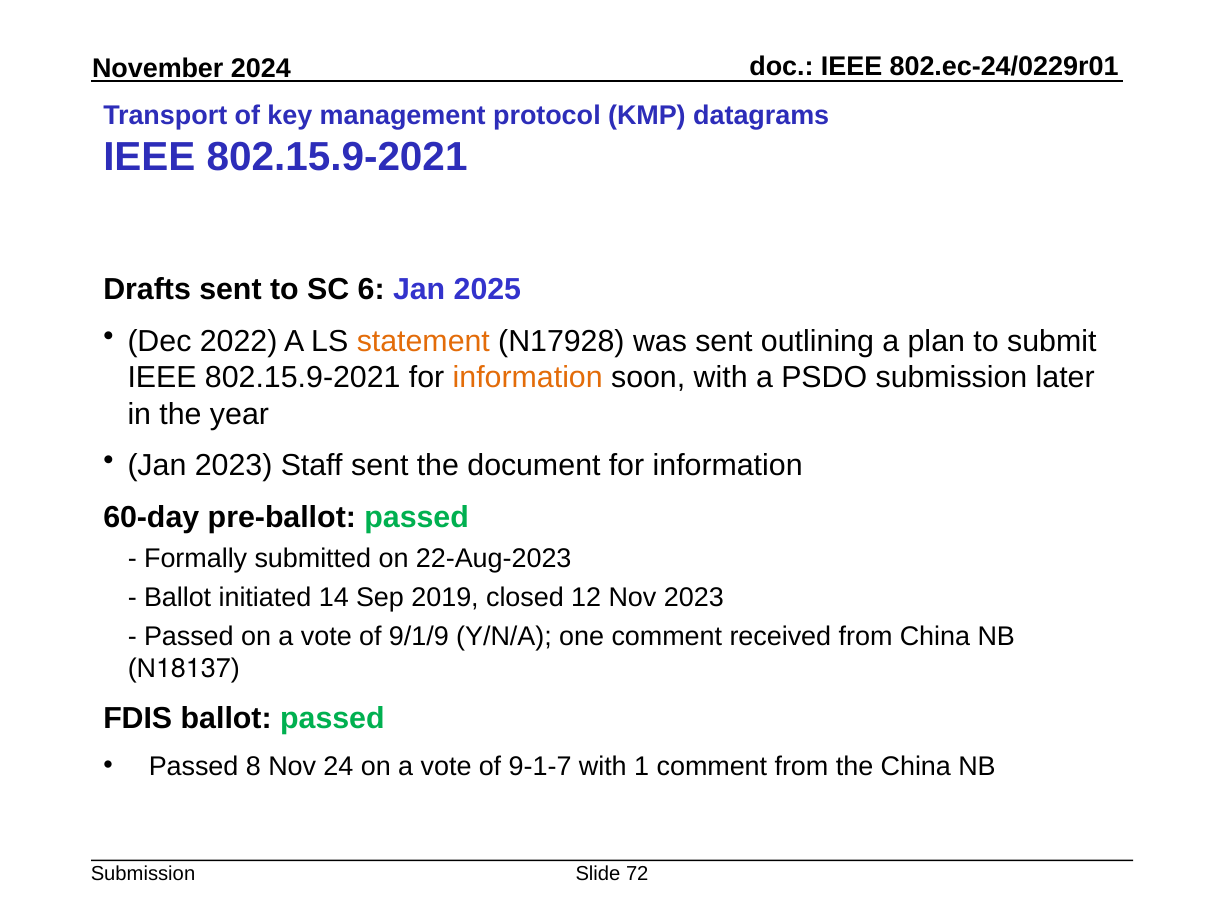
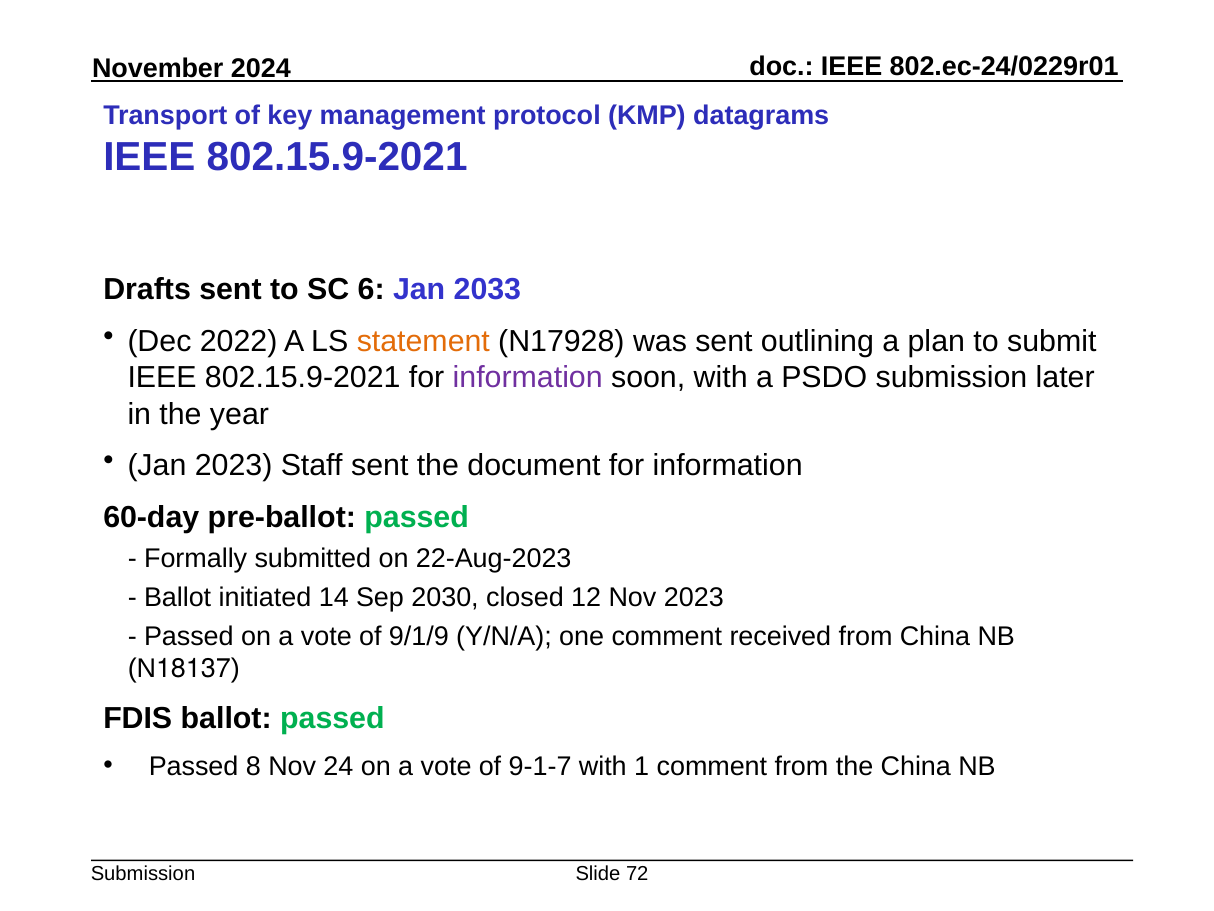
2025: 2025 -> 2033
information at (528, 378) colour: orange -> purple
2019: 2019 -> 2030
